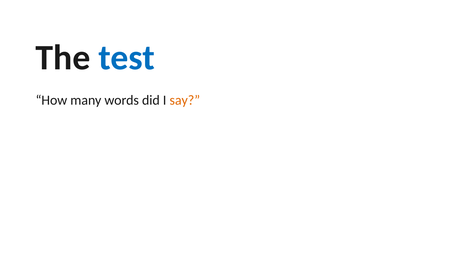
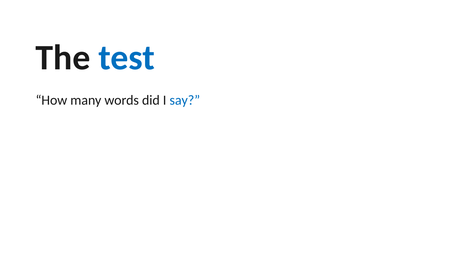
say colour: orange -> blue
